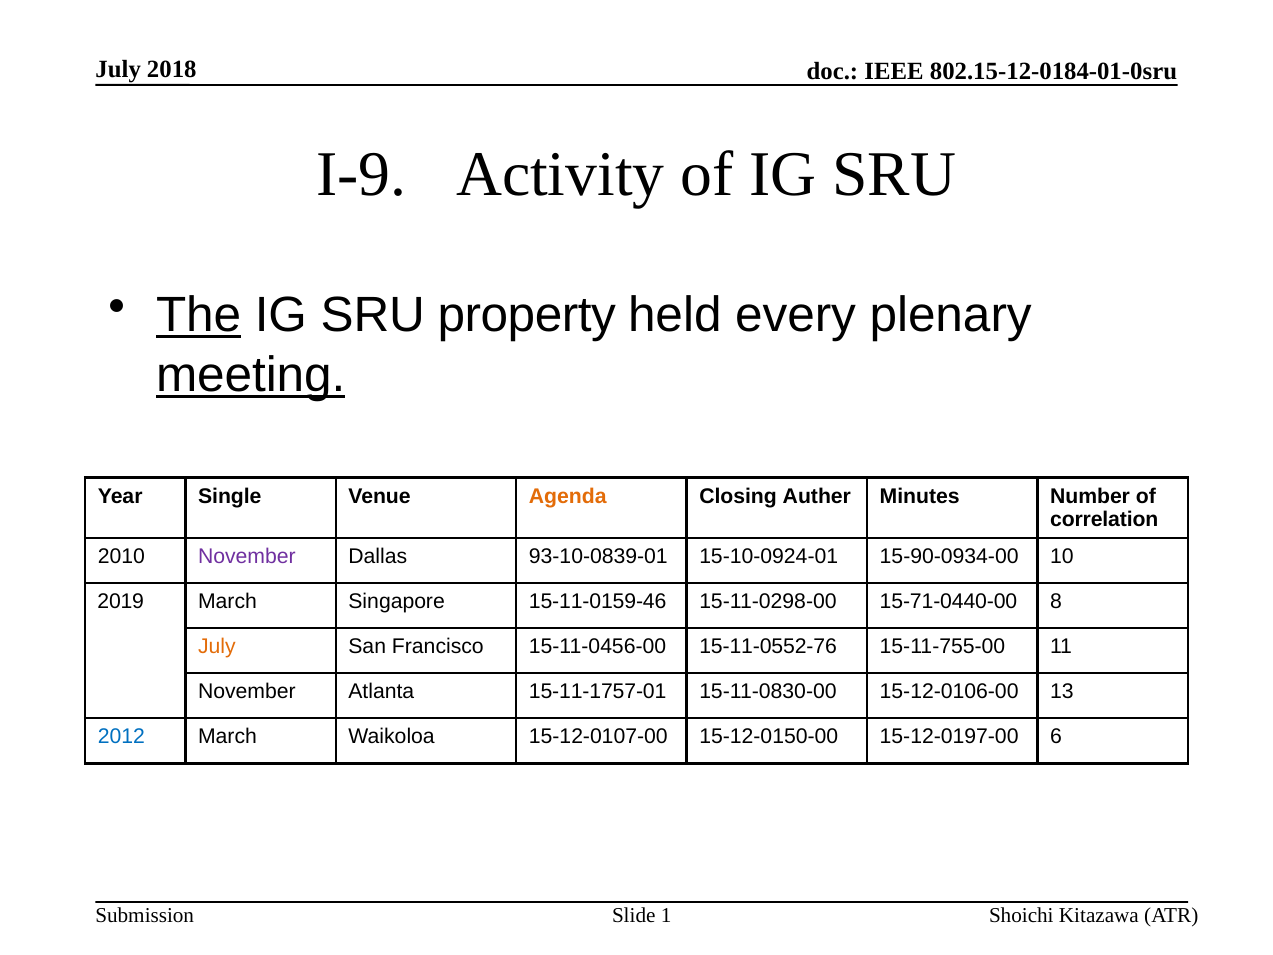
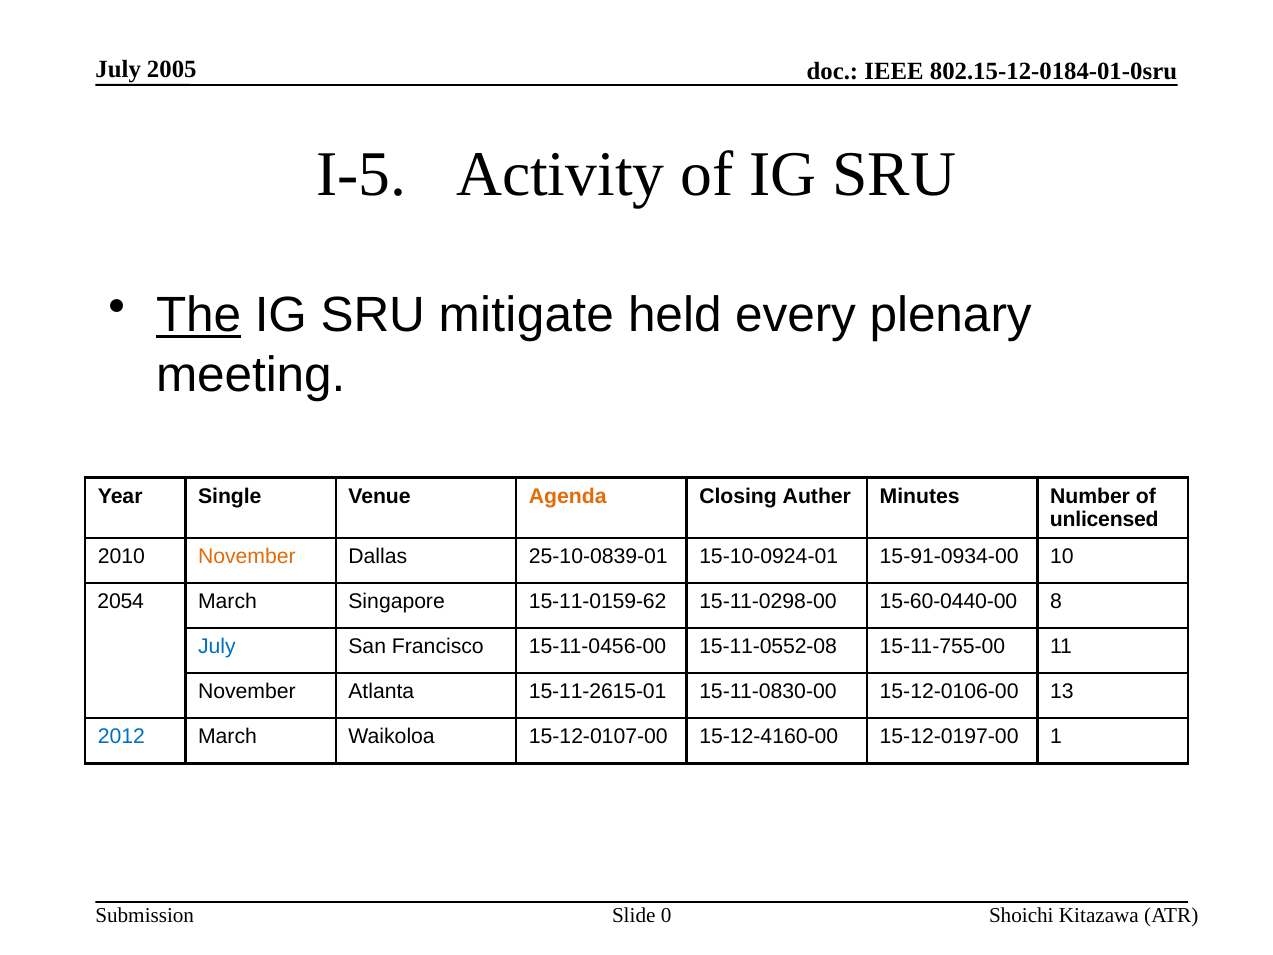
2018: 2018 -> 2005
I-9: I-9 -> I-5
property: property -> mitigate
meeting underline: present -> none
correlation: correlation -> unlicensed
November at (247, 556) colour: purple -> orange
93-10-0839-01: 93-10-0839-01 -> 25-10-0839-01
15-90-0934-00: 15-90-0934-00 -> 15-91-0934-00
2019: 2019 -> 2054
15-11-0159-46: 15-11-0159-46 -> 15-11-0159-62
15-71-0440-00: 15-71-0440-00 -> 15-60-0440-00
July at (217, 647) colour: orange -> blue
15-11-0552-76: 15-11-0552-76 -> 15-11-0552-08
15-11-1757-01: 15-11-1757-01 -> 15-11-2615-01
15-12-0150-00: 15-12-0150-00 -> 15-12-4160-00
6: 6 -> 1
1: 1 -> 0
